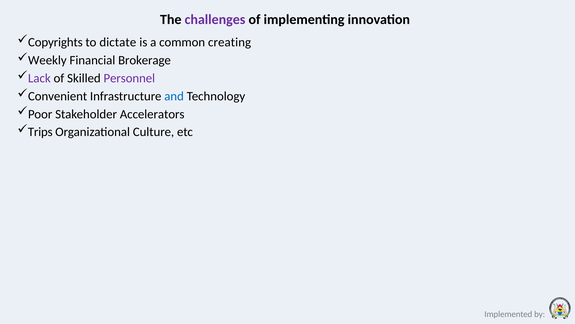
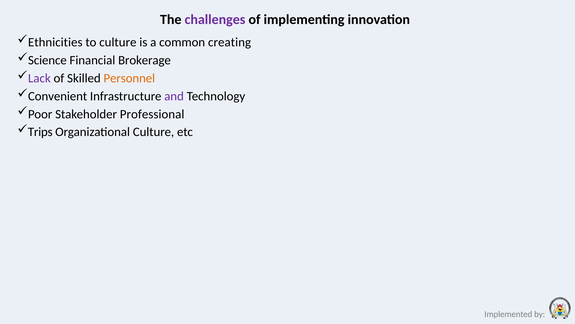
Copyrights: Copyrights -> Ethnicities
to dictate: dictate -> culture
Weekly: Weekly -> Science
Personnel colour: purple -> orange
and colour: blue -> purple
Accelerators: Accelerators -> Professional
